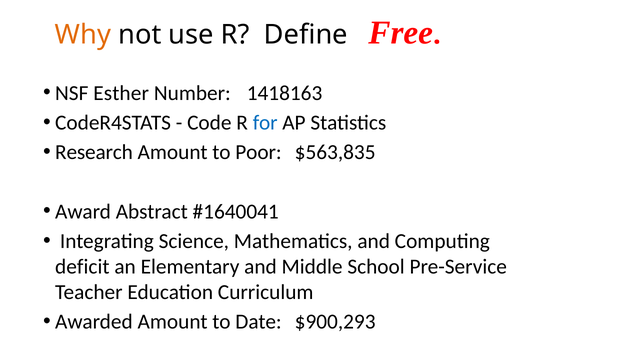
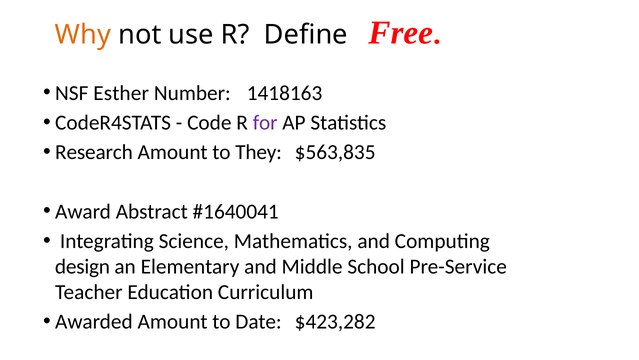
for colour: blue -> purple
Poor: Poor -> They
deficit: deficit -> design
$900,293: $900,293 -> $423,282
